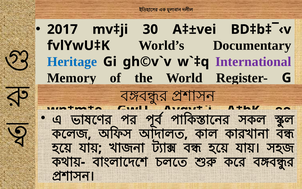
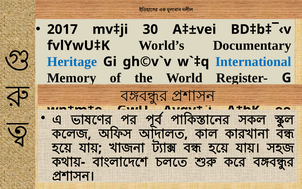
International colour: purple -> blue
